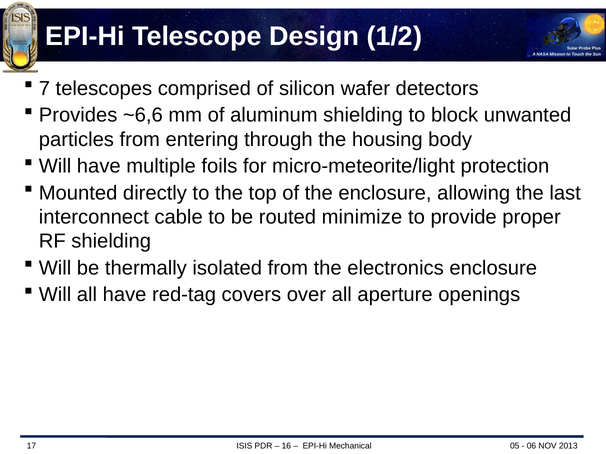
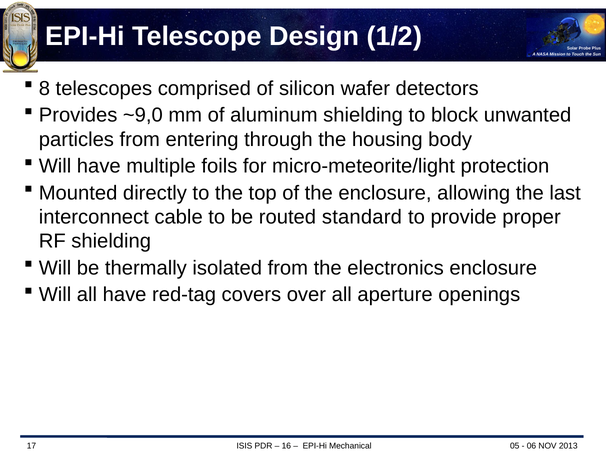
7: 7 -> 8
~6,6: ~6,6 -> ~9,0
minimize: minimize -> standard
